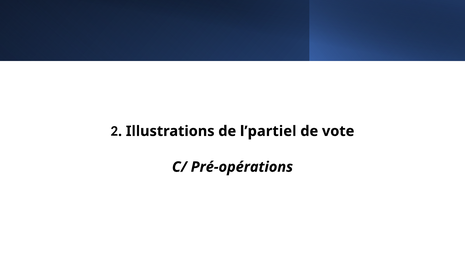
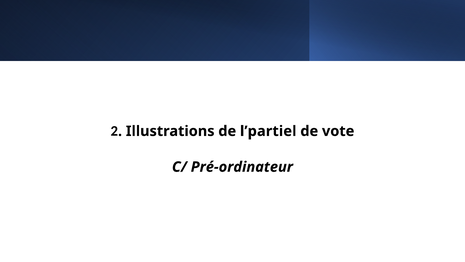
Pré-opérations: Pré-opérations -> Pré-ordinateur
